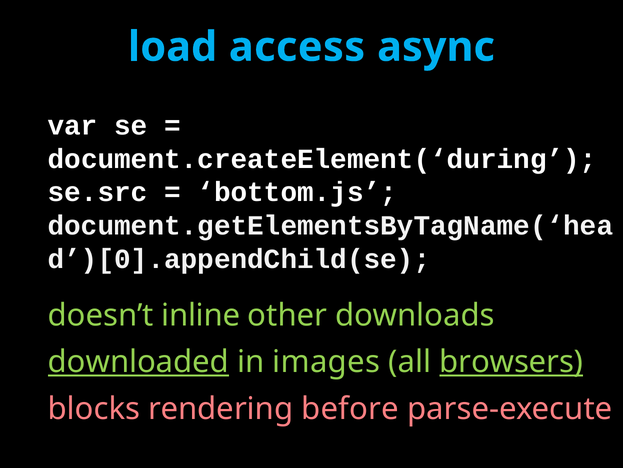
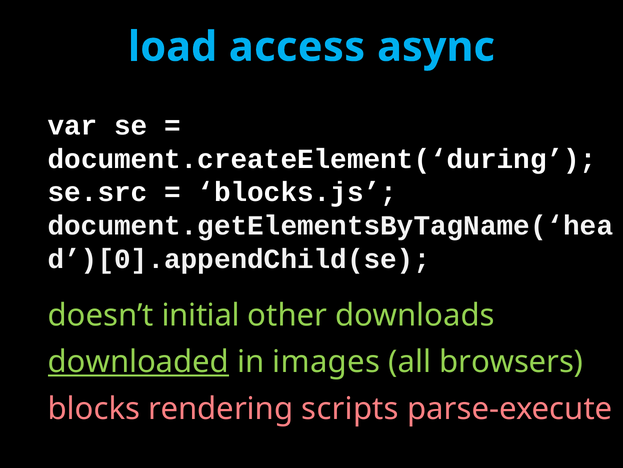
bottom.js: bottom.js -> blocks.js
inline: inline -> initial
browsers underline: present -> none
before: before -> scripts
